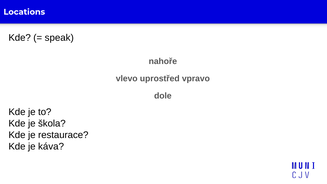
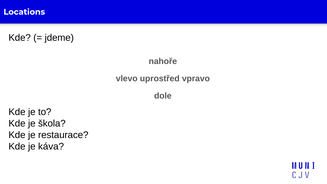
speak: speak -> jdeme
